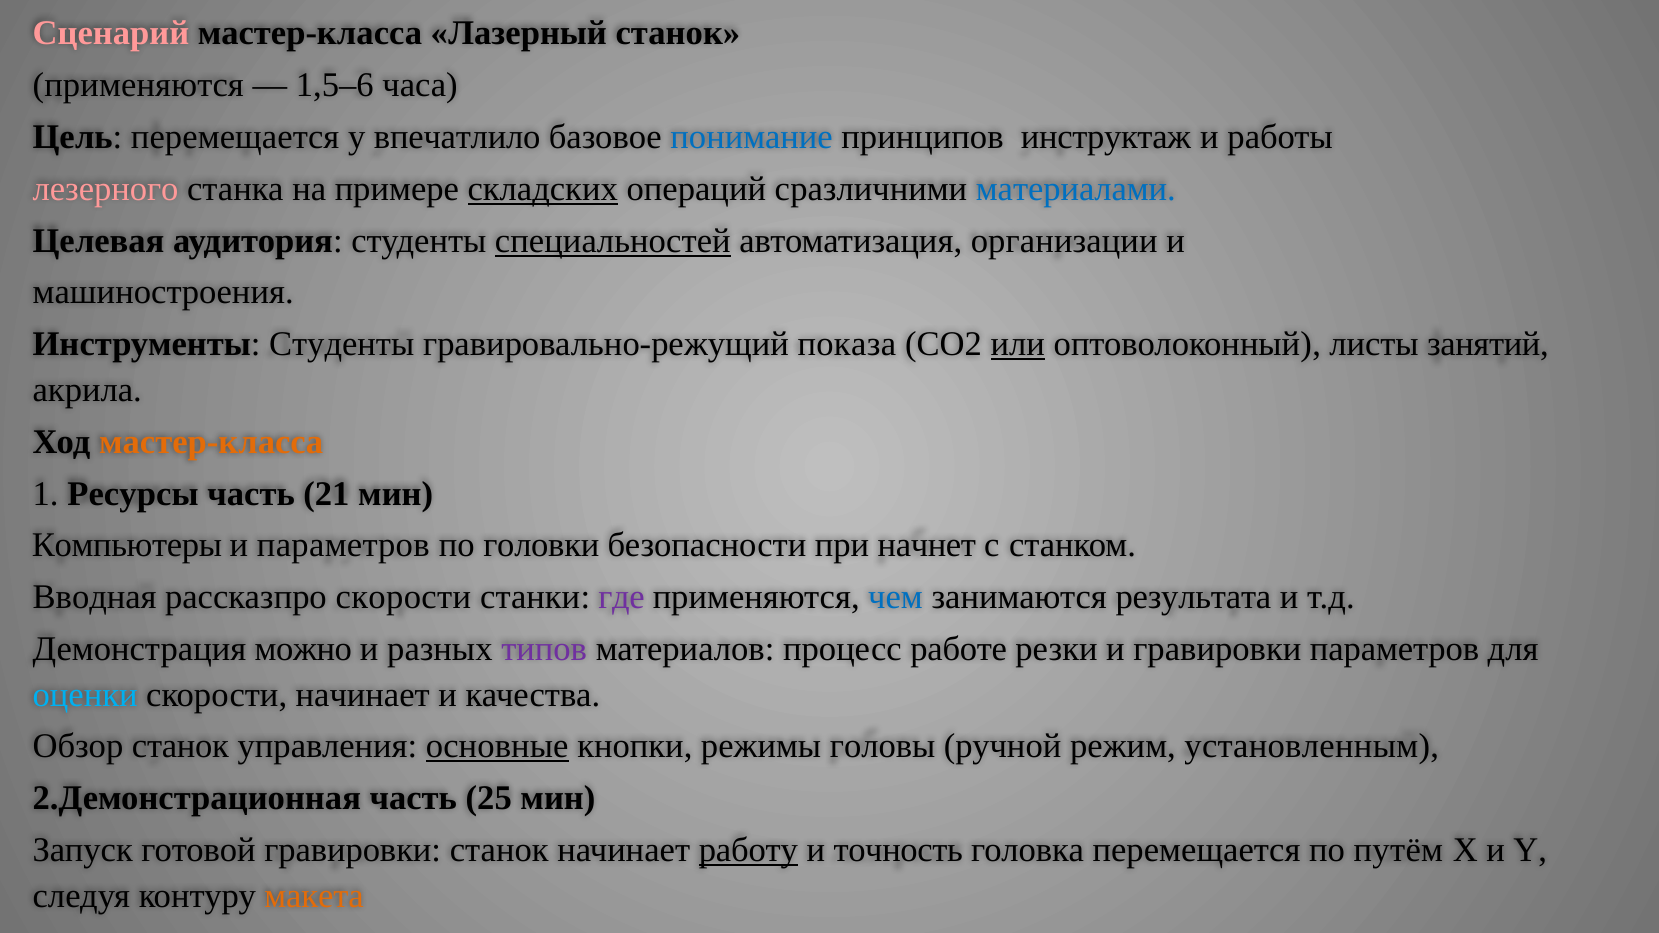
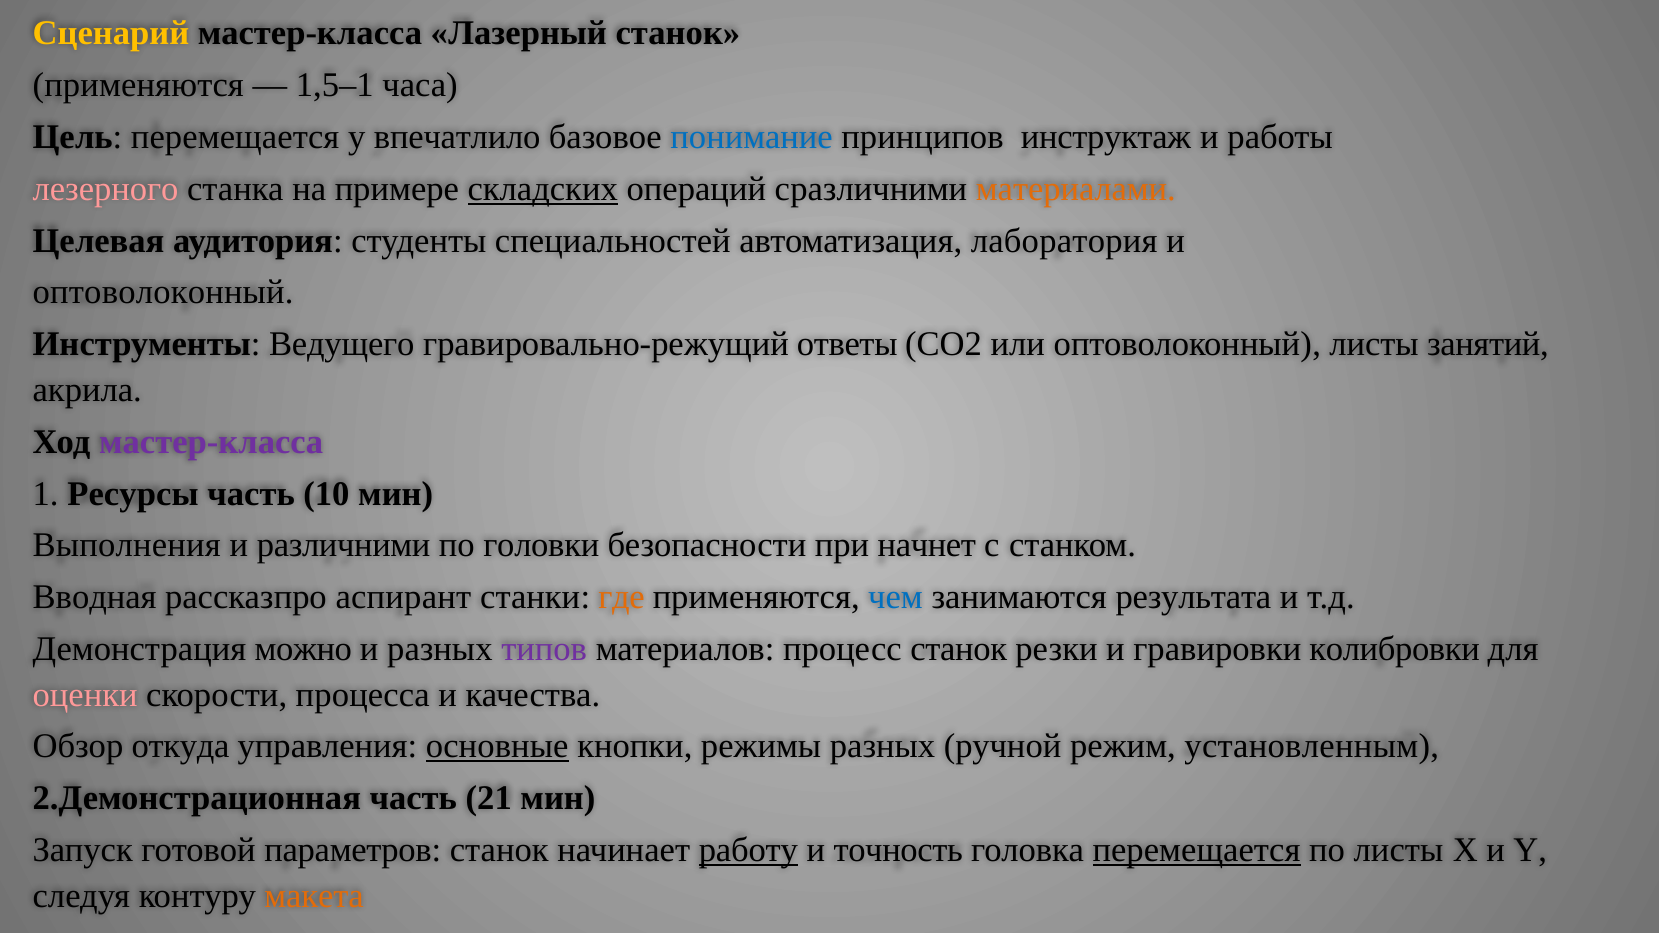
Сценарий colour: pink -> yellow
1,5–6: 1,5–6 -> 1,5–1
материалами colour: blue -> orange
специальностей underline: present -> none
организации: организации -> лаборатория
машиностроения at (163, 293): машиностроения -> оптоволоконный
Инструменты Студенты: Студенты -> Ведущего
показа: показа -> ответы
или underline: present -> none
мастер‑класса colour: orange -> purple
21: 21 -> 10
Компьютеры: Компьютеры -> Выполнения
и параметров: параметров -> различними
рассказпро скорости: скорости -> аспирант
где colour: purple -> orange
процесс работе: работе -> станок
гравировки параметров: параметров -> колибровки
оценки colour: light blue -> pink
скорости начинает: начинает -> процесса
Обзор станок: станок -> откуда
режимы головы: головы -> разных
25: 25 -> 21
готовой гравировки: гравировки -> параметров
перемещается at (1196, 850) underline: none -> present
по путём: путём -> листы
